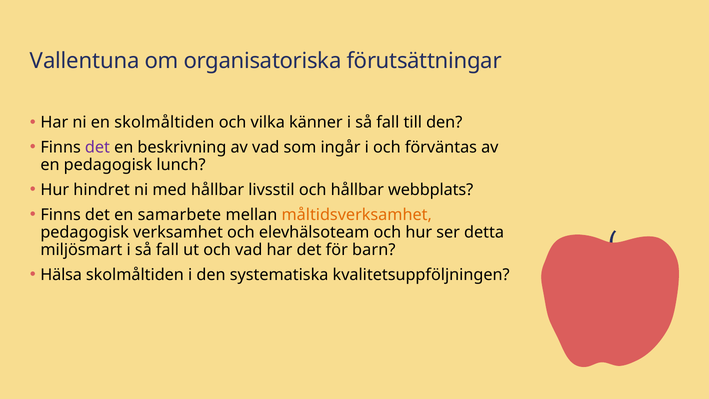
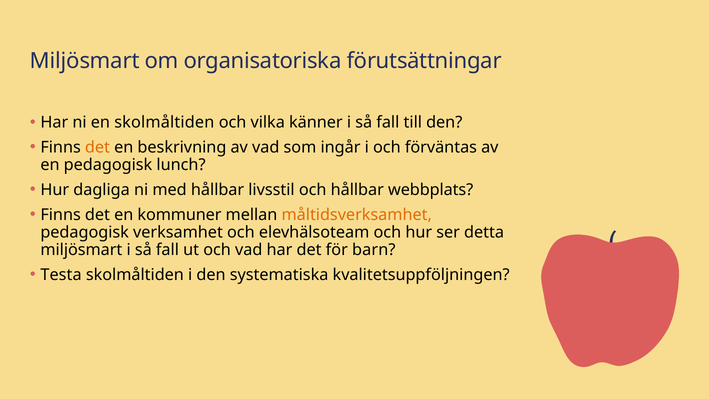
Vallentuna at (85, 61): Vallentuna -> Miljösmart
det at (97, 147) colour: purple -> orange
hindret: hindret -> dagliga
samarbete: samarbete -> kommuner
Hälsa: Hälsa -> Testa
